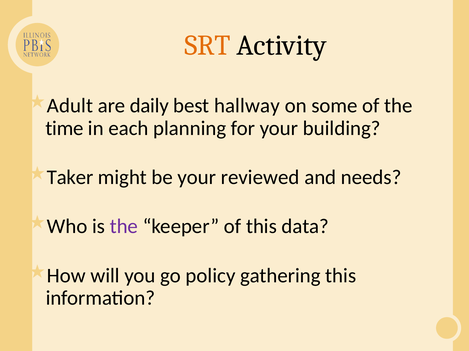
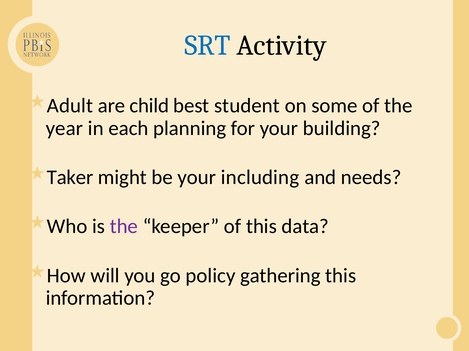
SRT colour: orange -> blue
daily: daily -> child
hallway: hallway -> student
time: time -> year
reviewed: reviewed -> including
